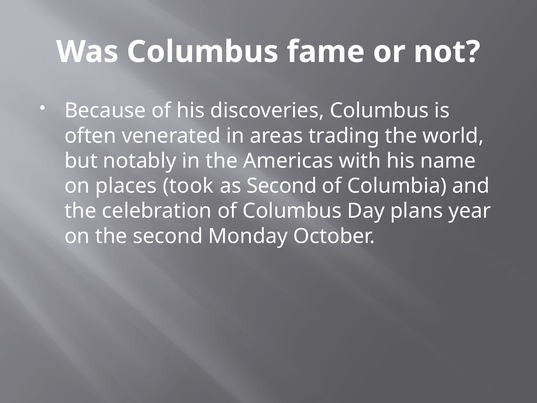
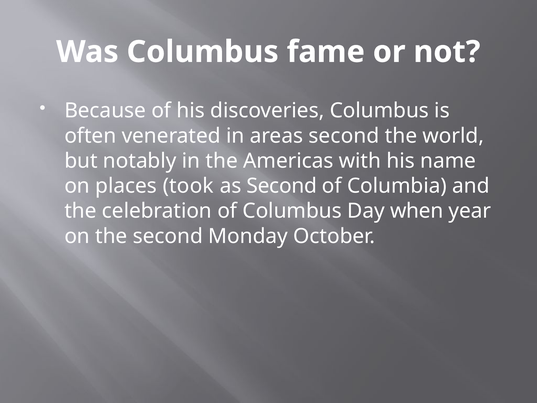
areas trading: trading -> second
plans: plans -> when
